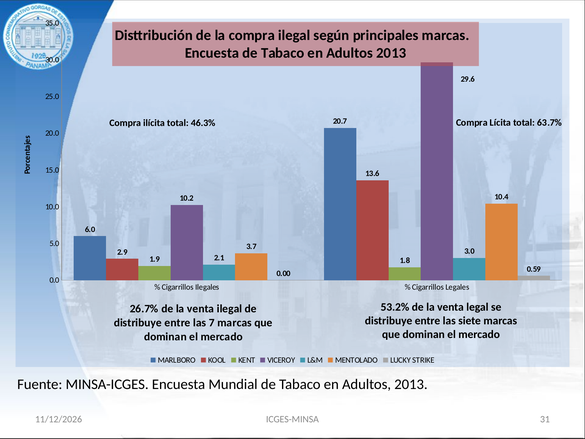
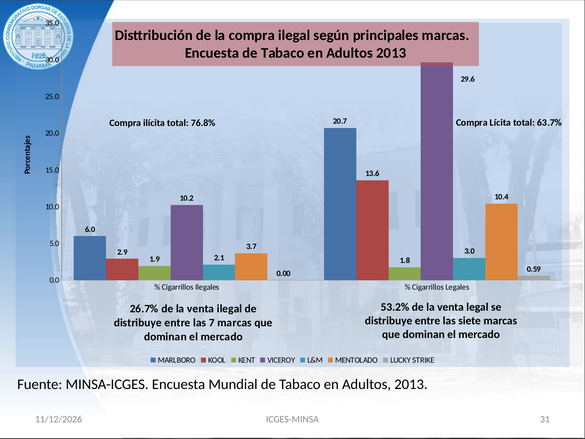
46.3%: 46.3% -> 76.8%
